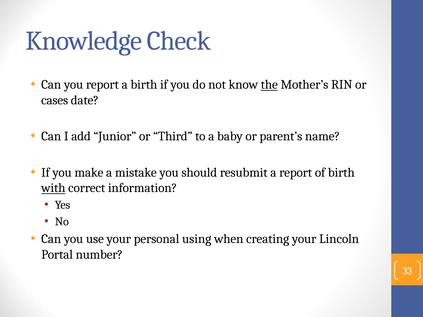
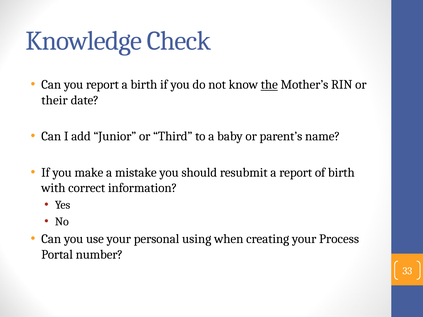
cases: cases -> their
with underline: present -> none
Lincoln: Lincoln -> Process
